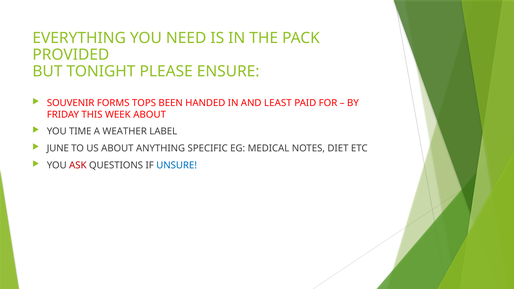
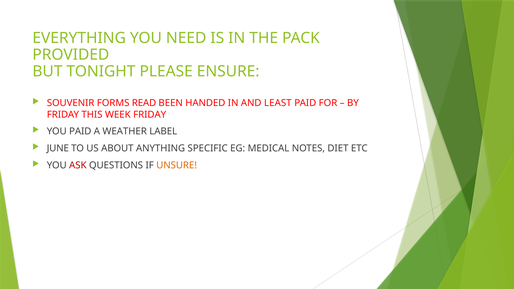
TOPS: TOPS -> READ
WEEK ABOUT: ABOUT -> FRIDAY
YOU TIME: TIME -> PAID
UNSURE colour: blue -> orange
